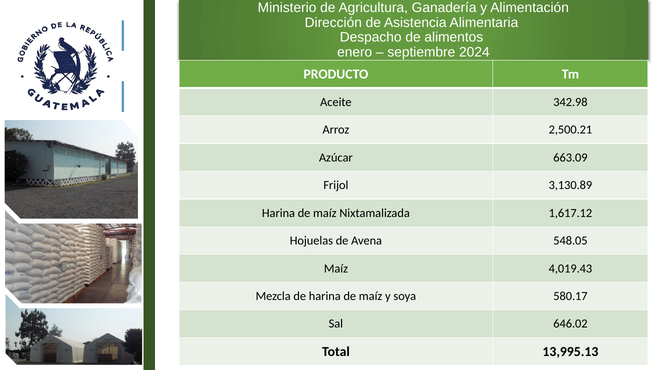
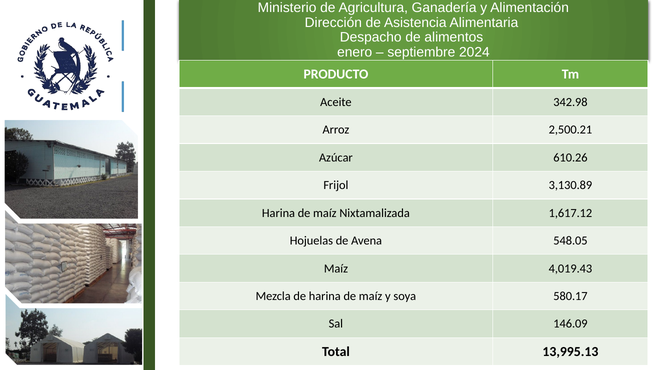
663.09: 663.09 -> 610.26
646.02: 646.02 -> 146.09
